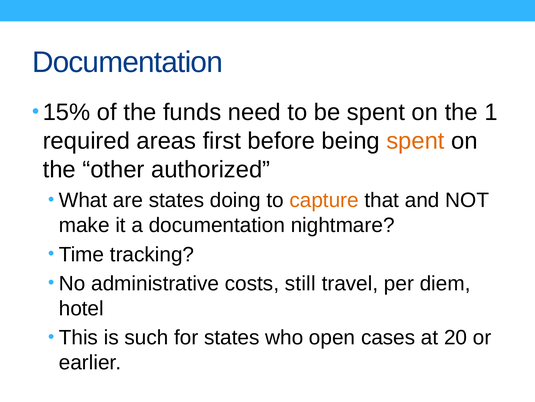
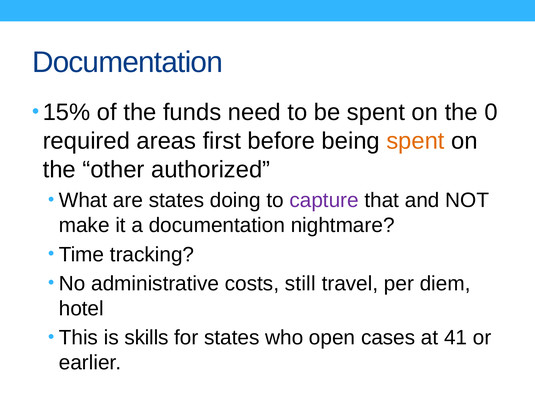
1: 1 -> 0
capture colour: orange -> purple
such: such -> skills
20: 20 -> 41
